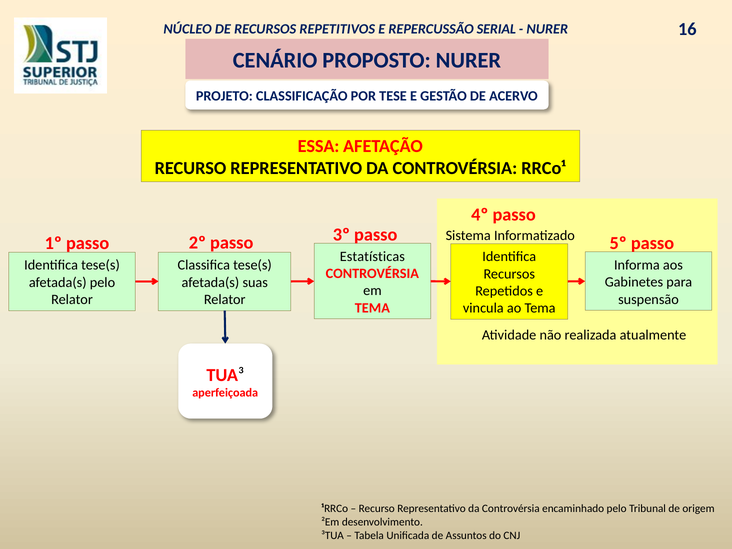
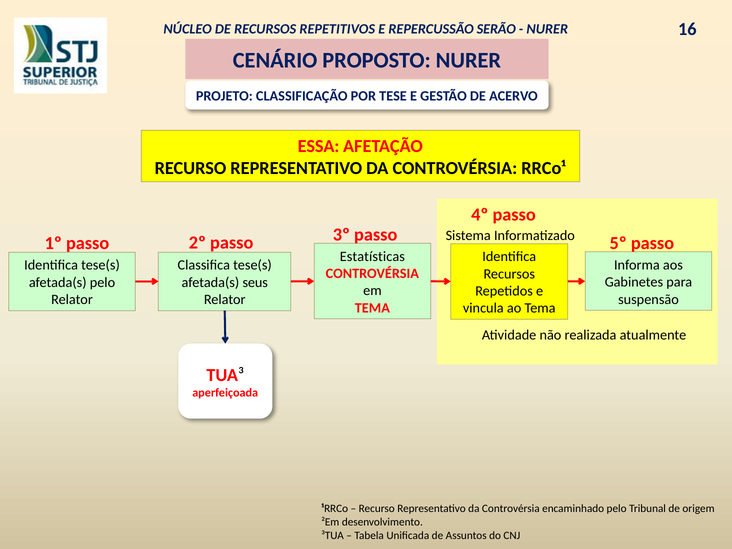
SERIAL: SERIAL -> SERÃO
suas: suas -> seus
